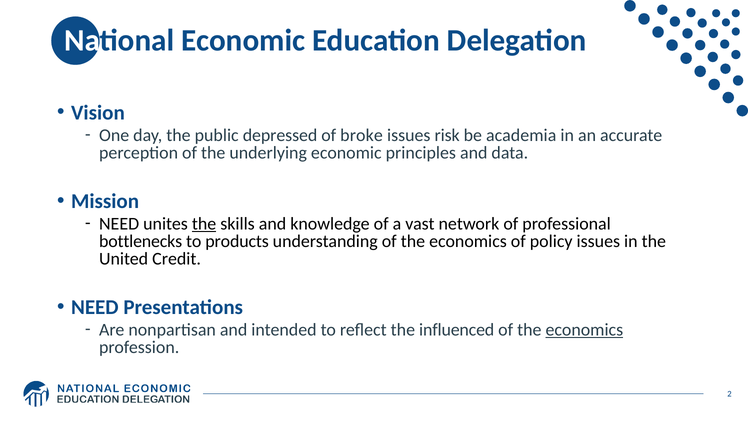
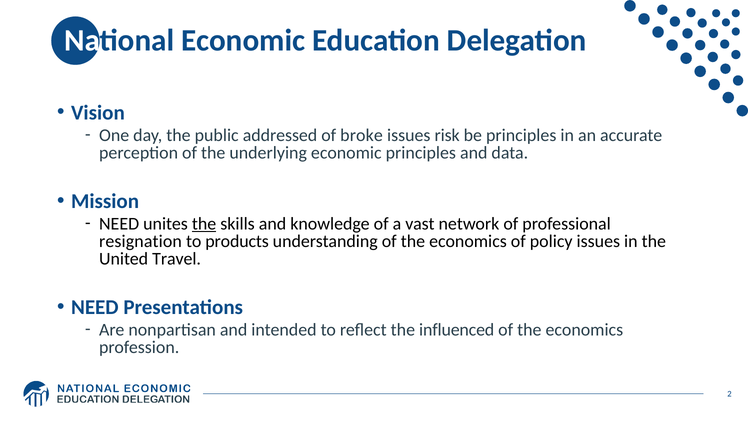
depressed: depressed -> addressed
be academia: academia -> principles
bottlenecks: bottlenecks -> resignation
Credit: Credit -> Travel
economics at (584, 330) underline: present -> none
